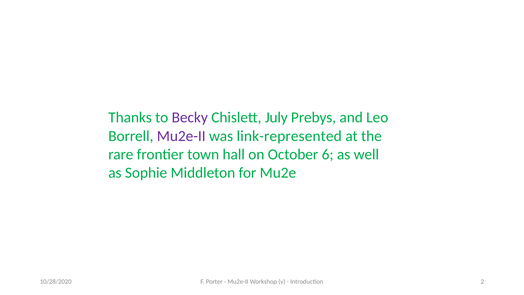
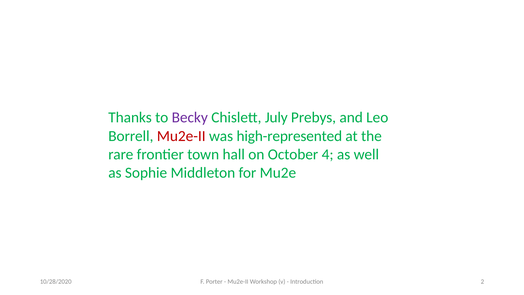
Mu2e-II at (181, 136) colour: purple -> red
link-represented: link-represented -> high-represented
6: 6 -> 4
